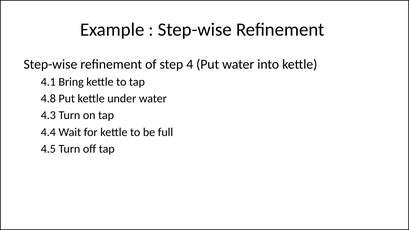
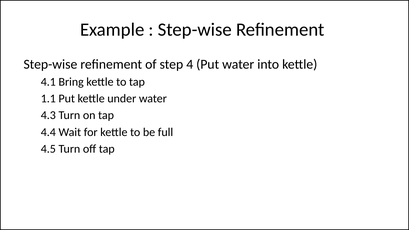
4.8: 4.8 -> 1.1
